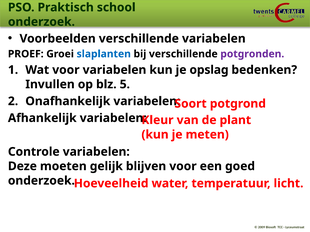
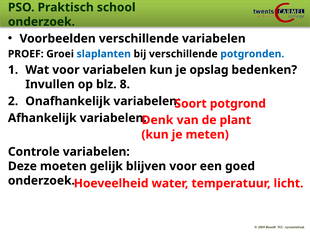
potgronden colour: purple -> blue
5: 5 -> 8
Kleur: Kleur -> Denk
